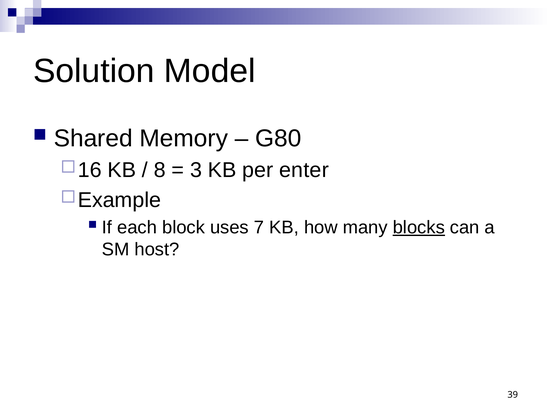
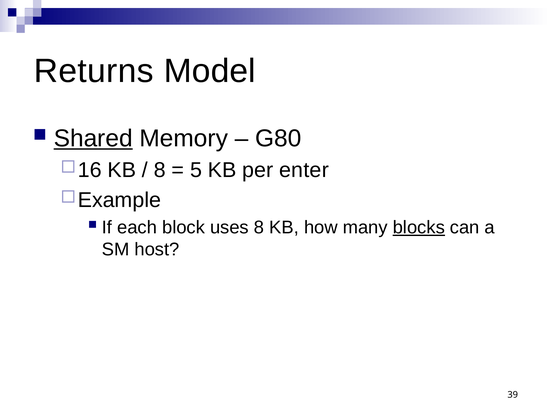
Solution: Solution -> Returns
Shared underline: none -> present
3: 3 -> 5
uses 7: 7 -> 8
